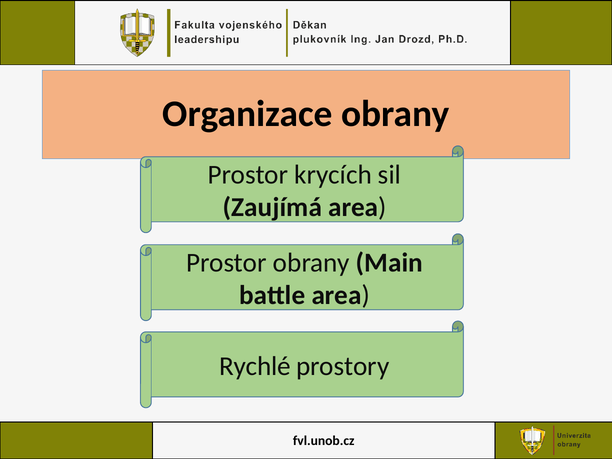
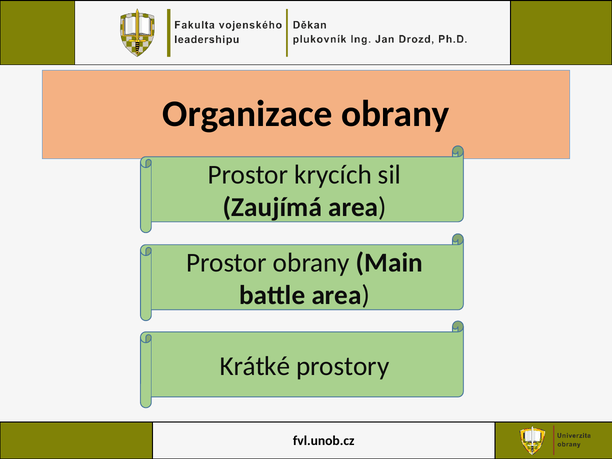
Rychlé: Rychlé -> Krátké
